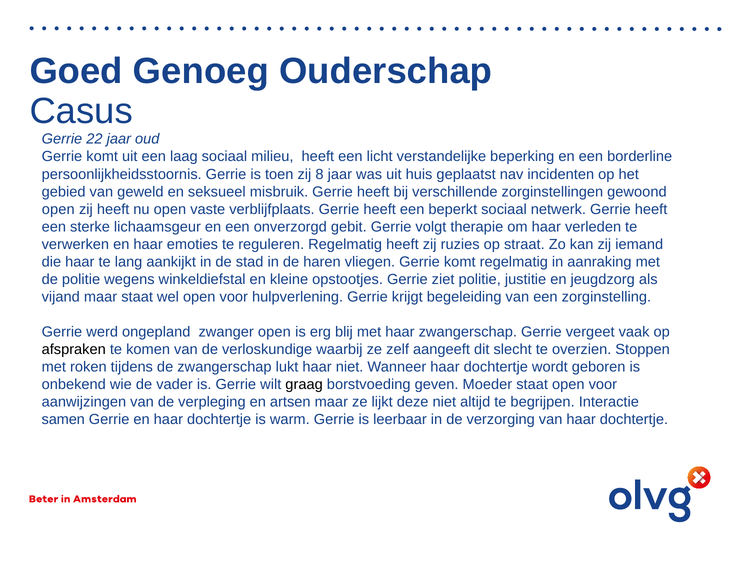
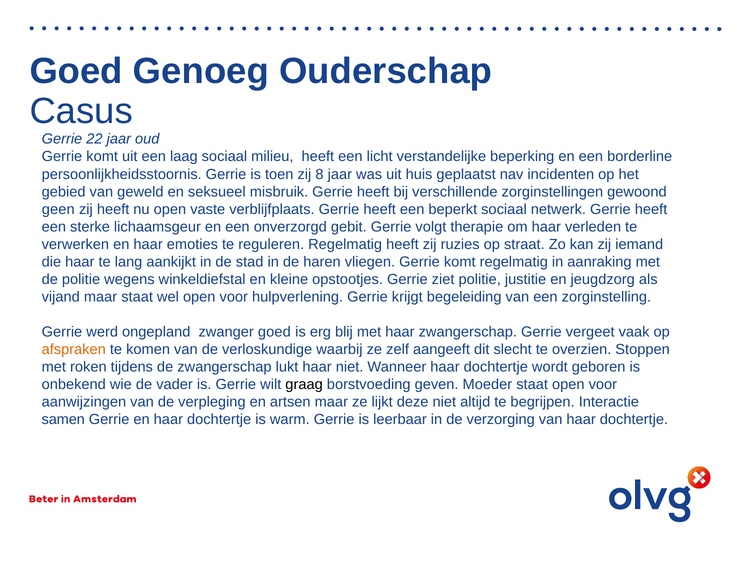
open at (58, 209): open -> geen
zwanger open: open -> goed
afspraken colour: black -> orange
